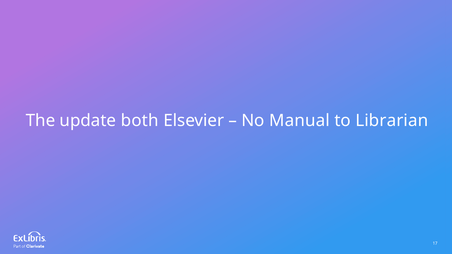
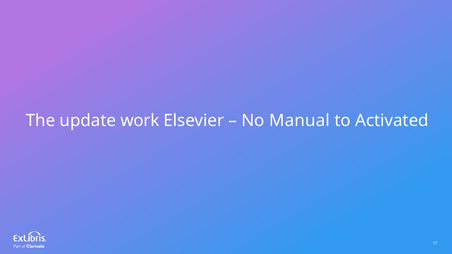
both: both -> work
Librarian: Librarian -> Activated
